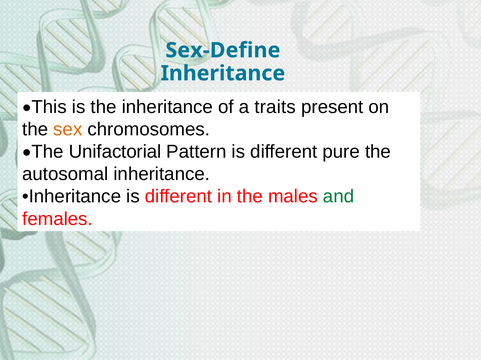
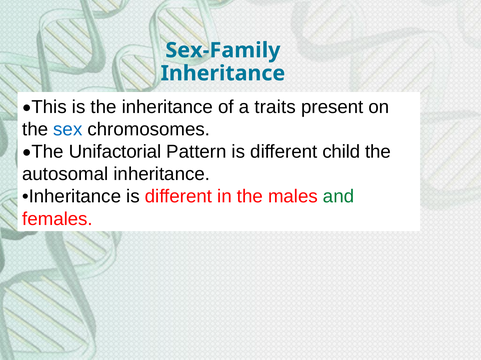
Sex-Define: Sex-Define -> Sex-Family
sex colour: orange -> blue
pure: pure -> child
